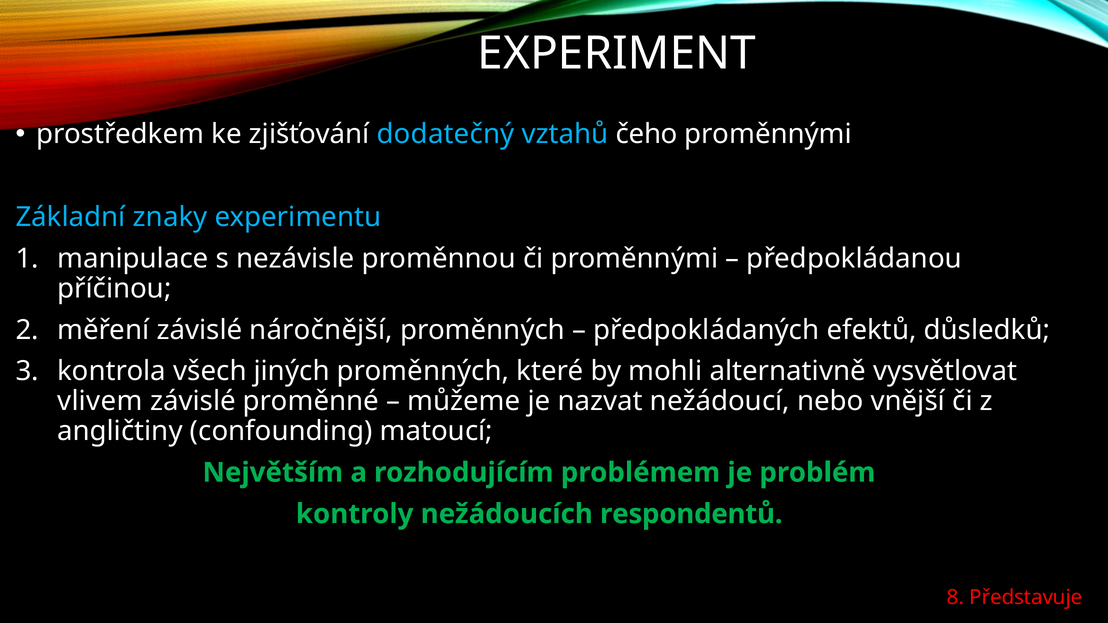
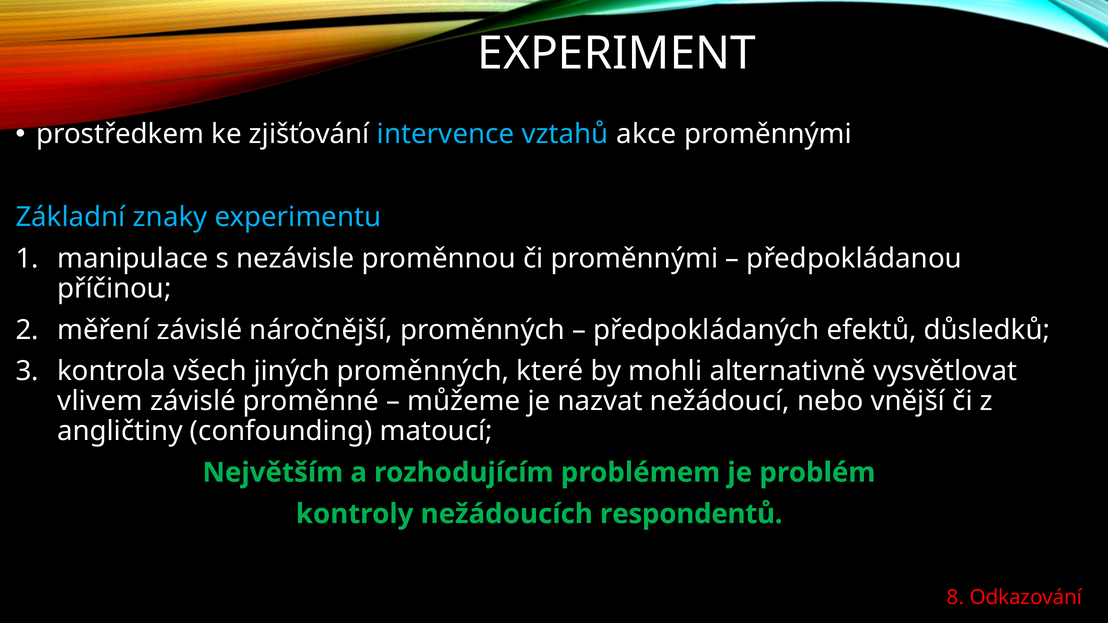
dodatečný: dodatečný -> intervence
čeho: čeho -> akce
Představuje: Představuje -> Odkazování
